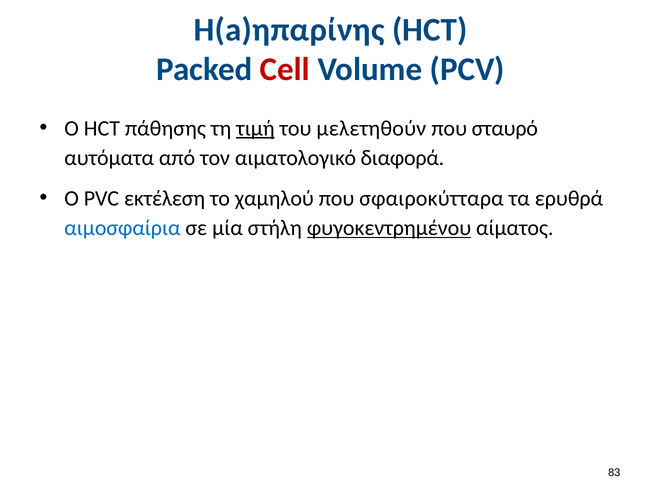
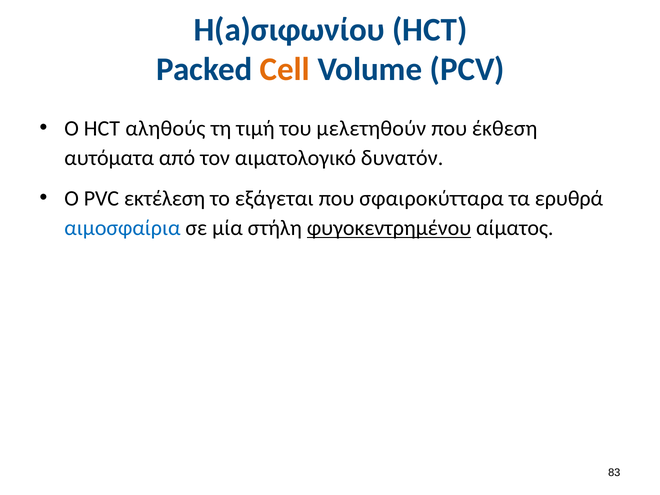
H(a)ηπαρίνης: H(a)ηπαρίνης -> H(a)σιφωνίου
Cell colour: red -> orange
πάθησης: πάθησης -> αληθούς
τιμή underline: present -> none
σταυρό: σταυρό -> έκθεση
διαφορά: διαφορά -> δυνατόν
χαμηλού: χαμηλού -> εξάγεται
